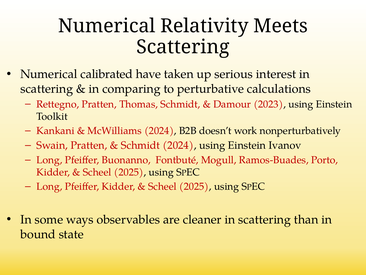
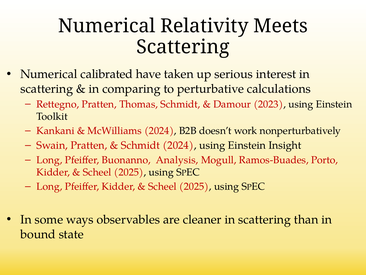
Ivanov: Ivanov -> Insight
Fontbuté: Fontbuté -> Analysis
